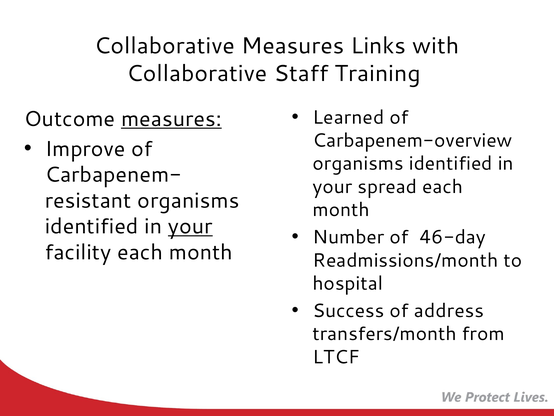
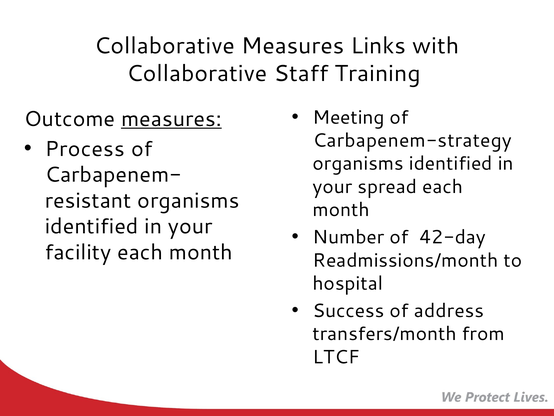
Learned: Learned -> Meeting
Carbapenem-overview: Carbapenem-overview -> Carbapenem-strategy
Improve: Improve -> Process
your at (190, 226) underline: present -> none
46-day: 46-day -> 42-day
